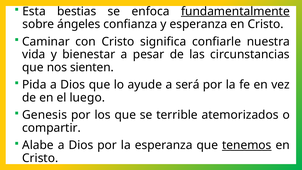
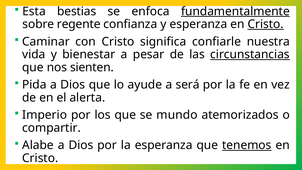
ángeles: ángeles -> regente
Cristo at (266, 24) underline: none -> present
circunstancias underline: none -> present
luego: luego -> alerta
Genesis: Genesis -> Imperio
terrible: terrible -> mundo
